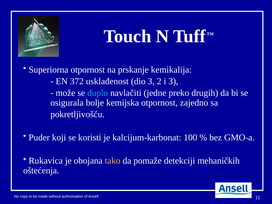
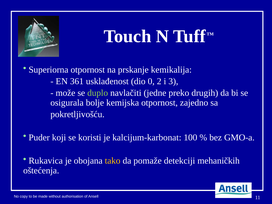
372: 372 -> 361
dio 3: 3 -> 0
duplo colour: light blue -> light green
